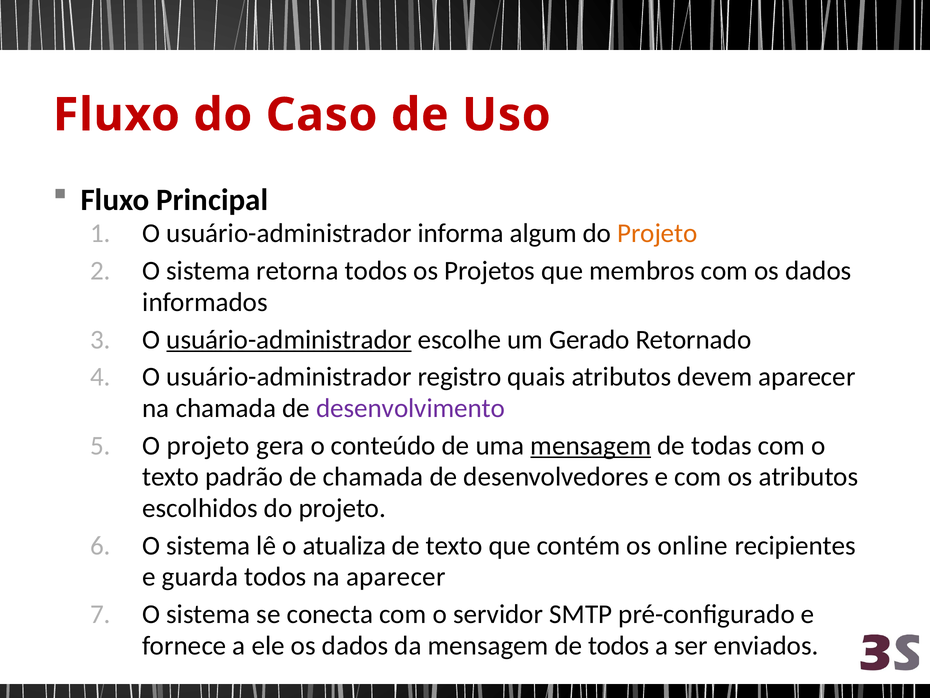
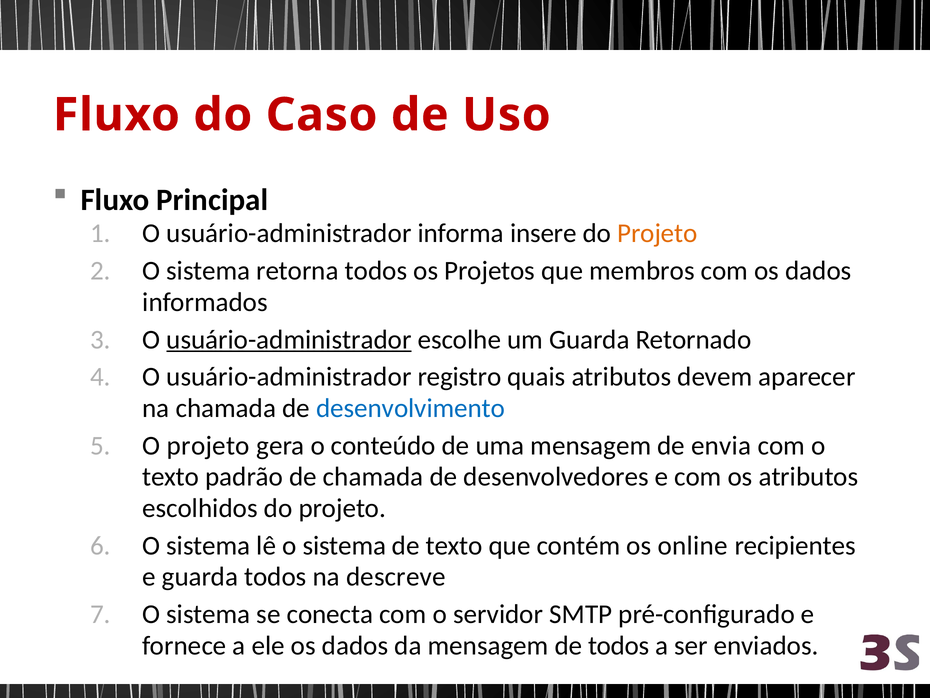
algum: algum -> insere
um Gerado: Gerado -> Guarda
desenvolvimento colour: purple -> blue
mensagem at (591, 445) underline: present -> none
todas: todas -> envia
lê o atualiza: atualiza -> sistema
na aparecer: aparecer -> descreve
